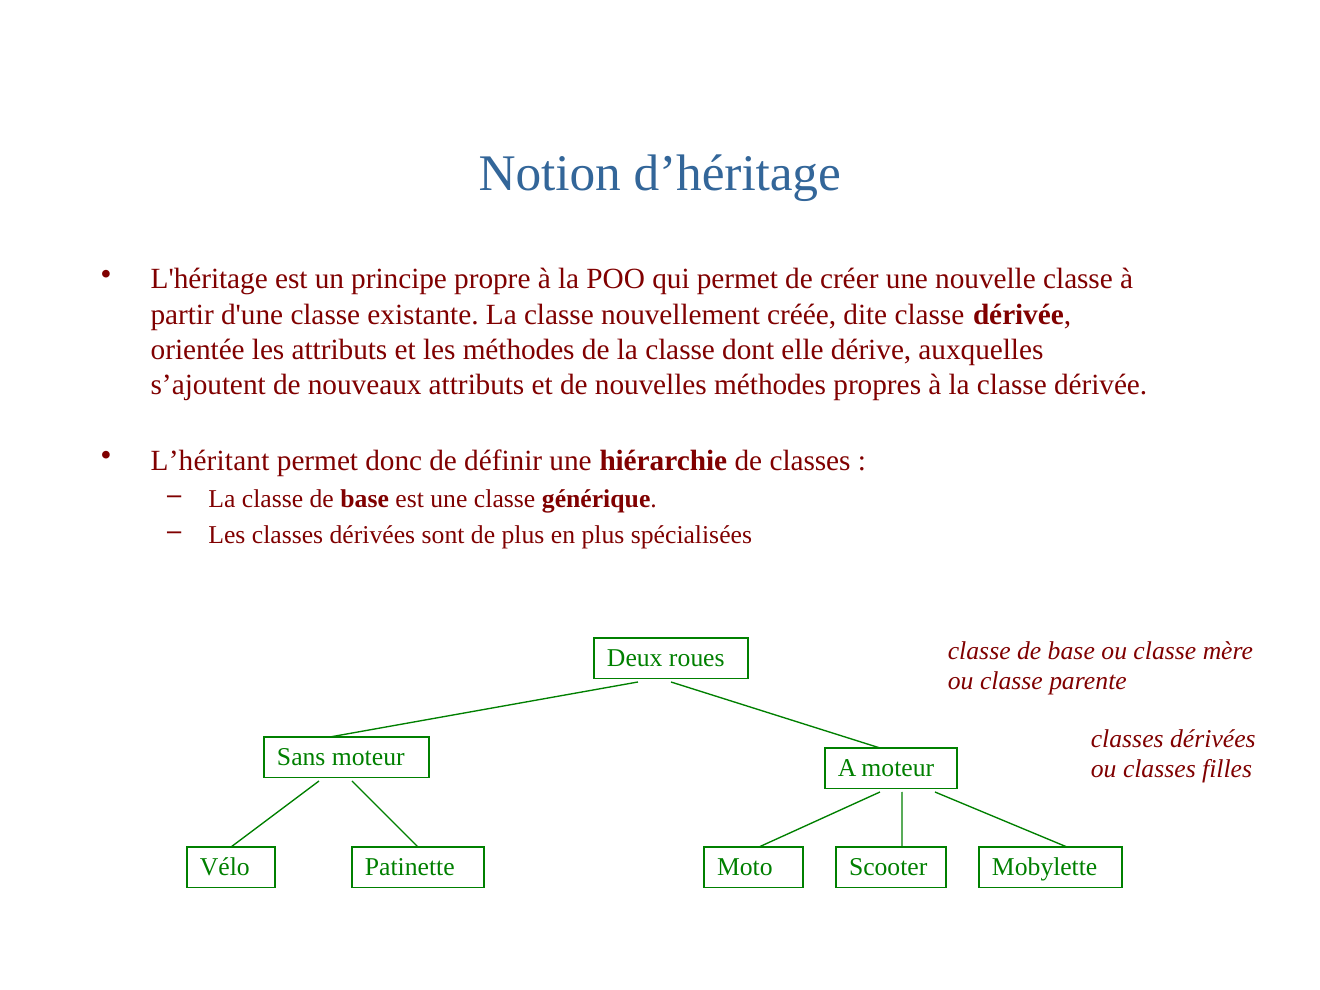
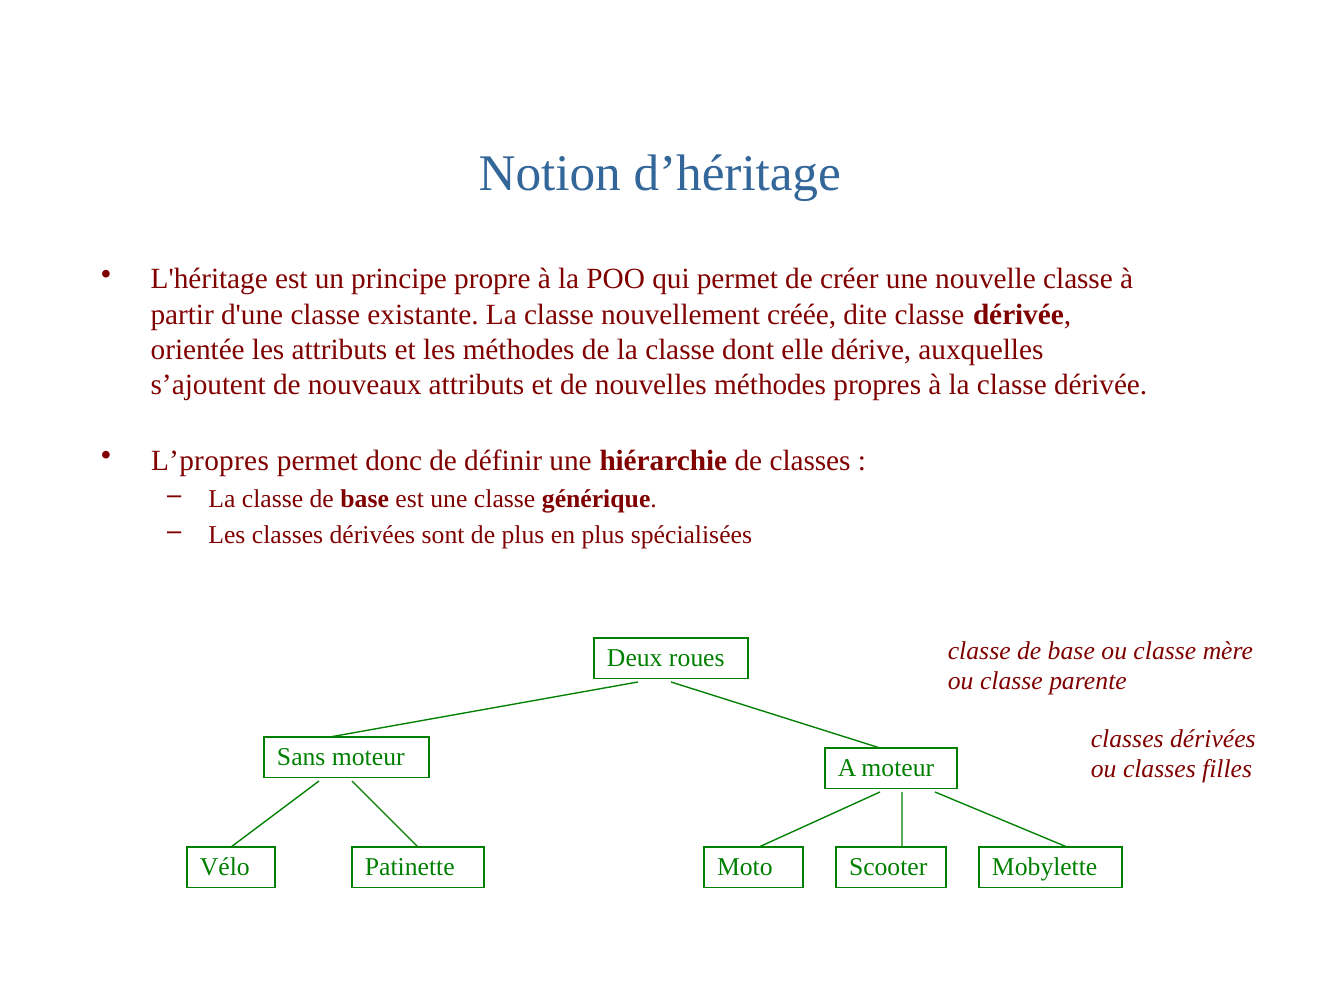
L’héritant: L’héritant -> L’propres
